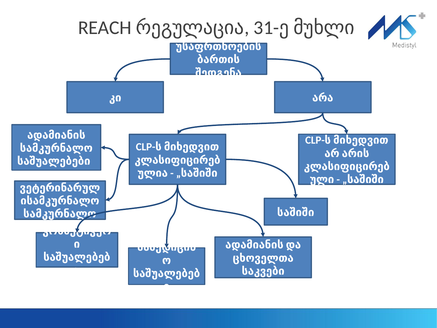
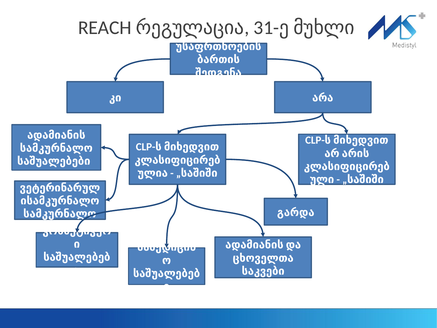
საშიში at (296, 212): საშიში -> გარდა
